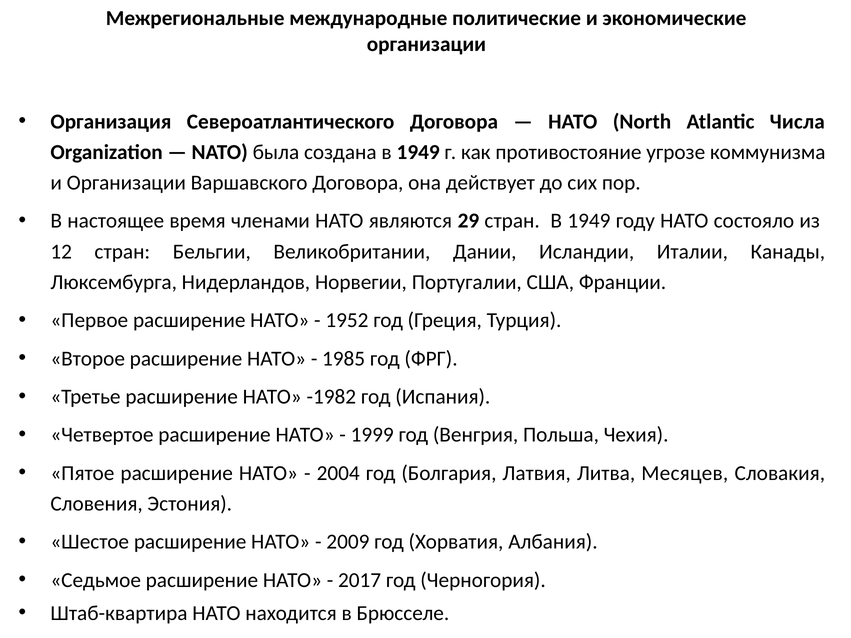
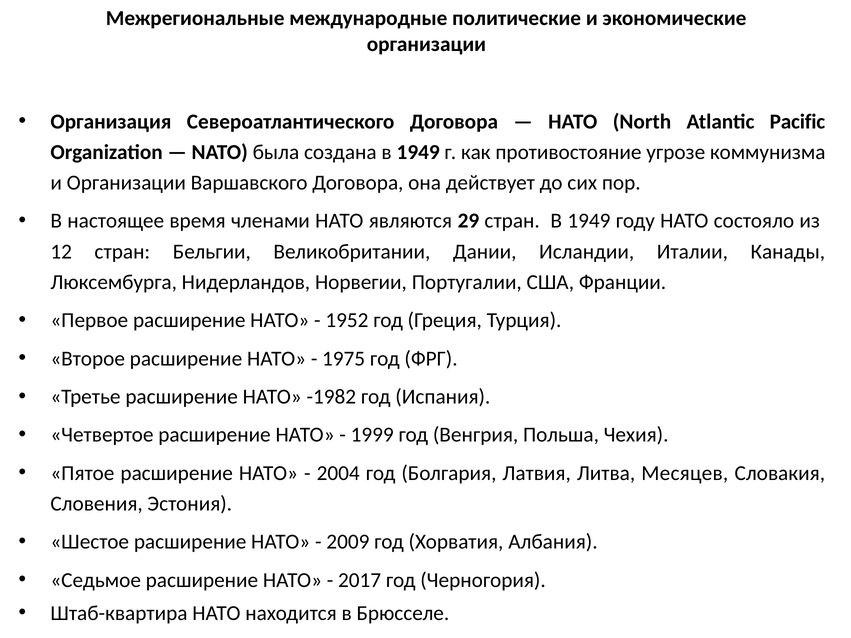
Числа: Числа -> Pacific
1985: 1985 -> 1975
